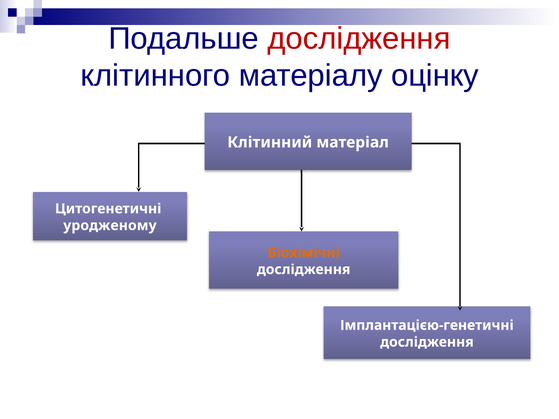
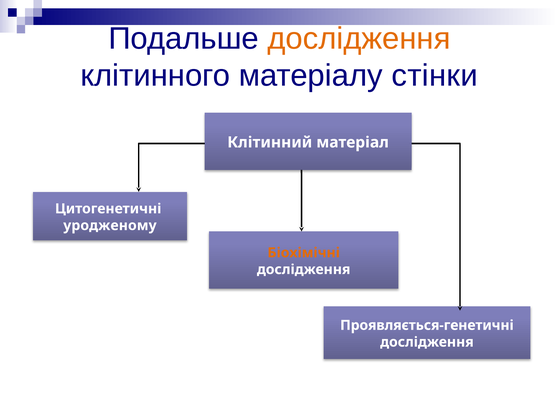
дослідження at (359, 38) colour: red -> orange
оцінку: оцінку -> стінки
Імплантацією-генетичні: Імплантацією-генетичні -> Проявляється-генетичні
